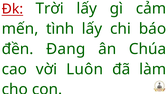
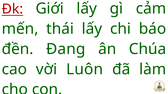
Trời: Trời -> Giới
tình: tình -> thái
